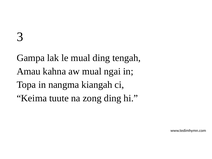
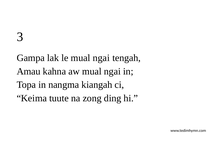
le mual ding: ding -> ngai
